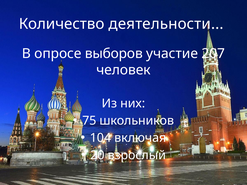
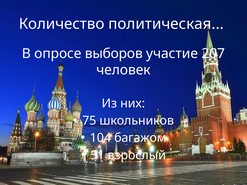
деятельности: деятельности -> политическая
включая: включая -> багажом
20: 20 -> 51
